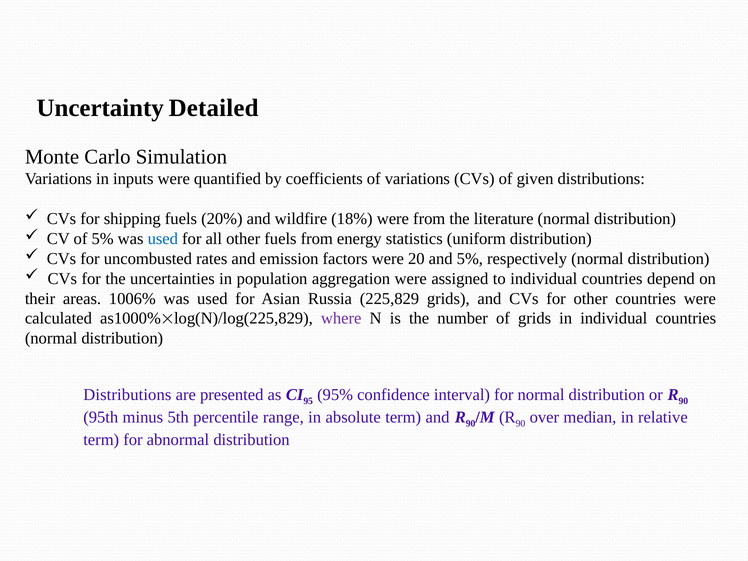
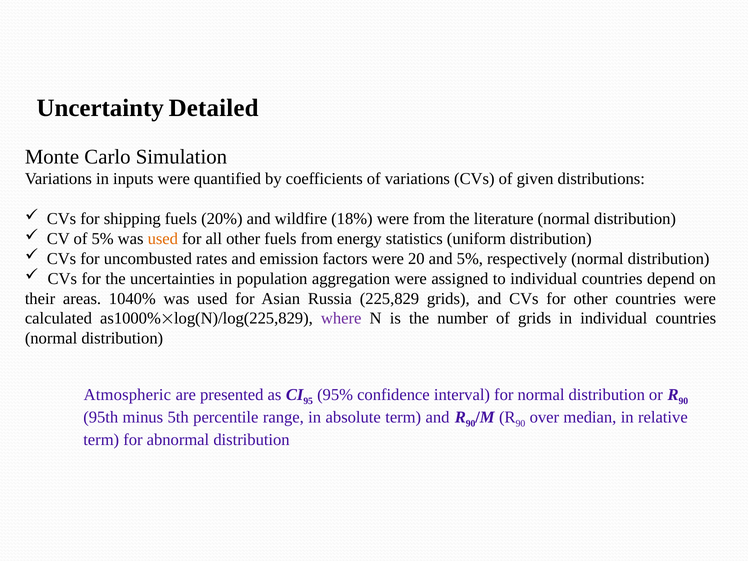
used at (163, 239) colour: blue -> orange
1006%: 1006% -> 1040%
Distributions at (127, 395): Distributions -> Atmospheric
